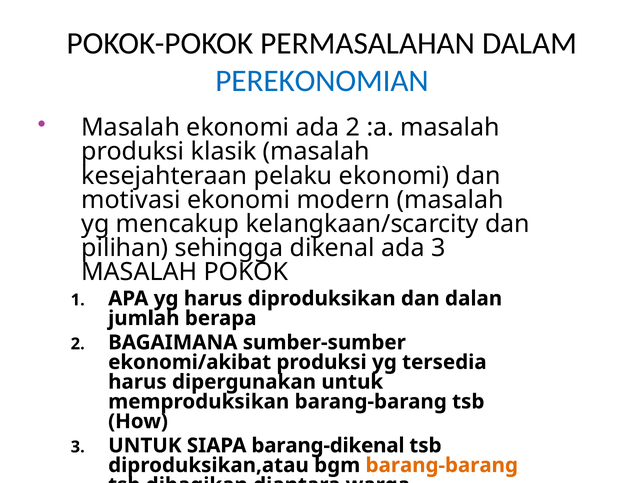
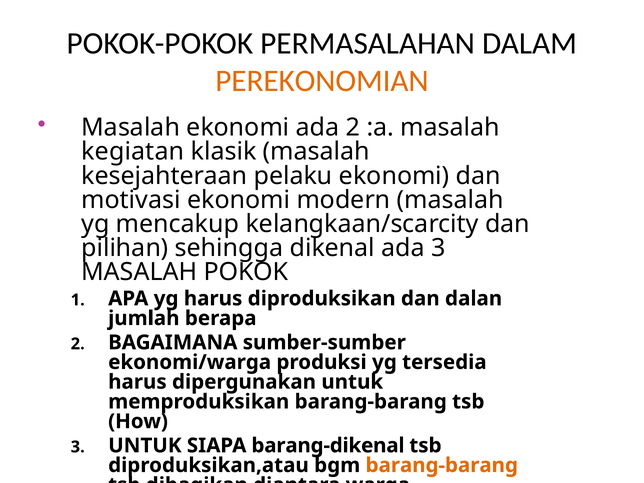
PEREKONOMIAN colour: blue -> orange
produksi at (133, 152): produksi -> kegiatan
ekonomi/akibat: ekonomi/akibat -> ekonomi/warga
